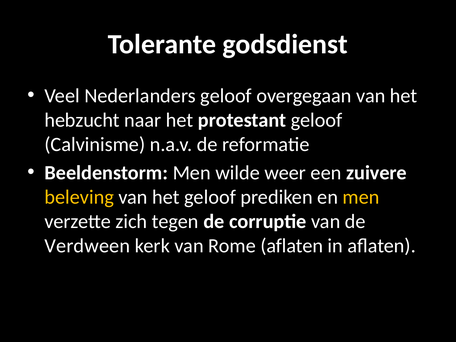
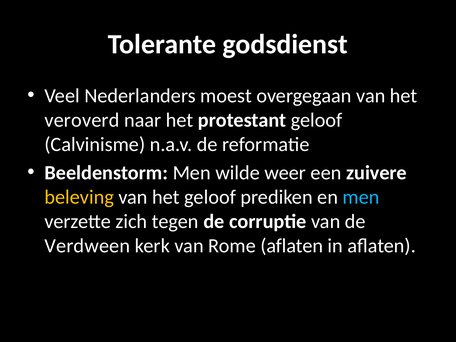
Nederlanders geloof: geloof -> moest
hebzucht: hebzucht -> veroverd
men at (361, 197) colour: yellow -> light blue
